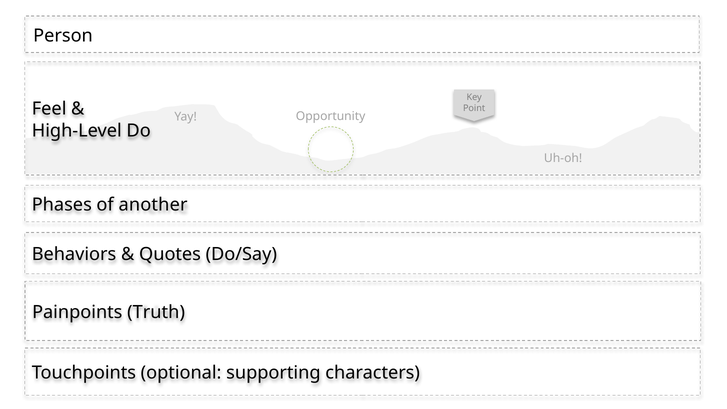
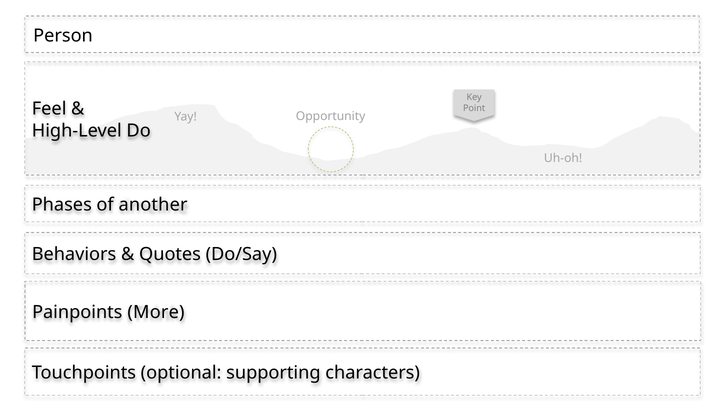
Truth: Truth -> More
